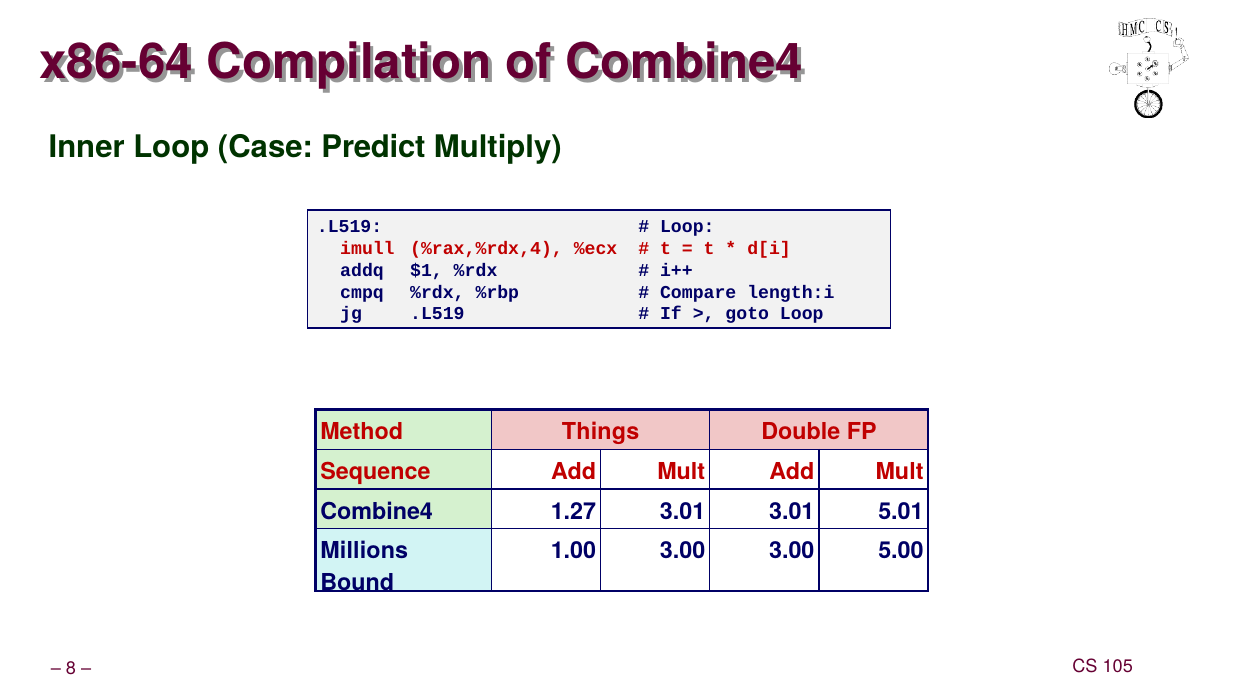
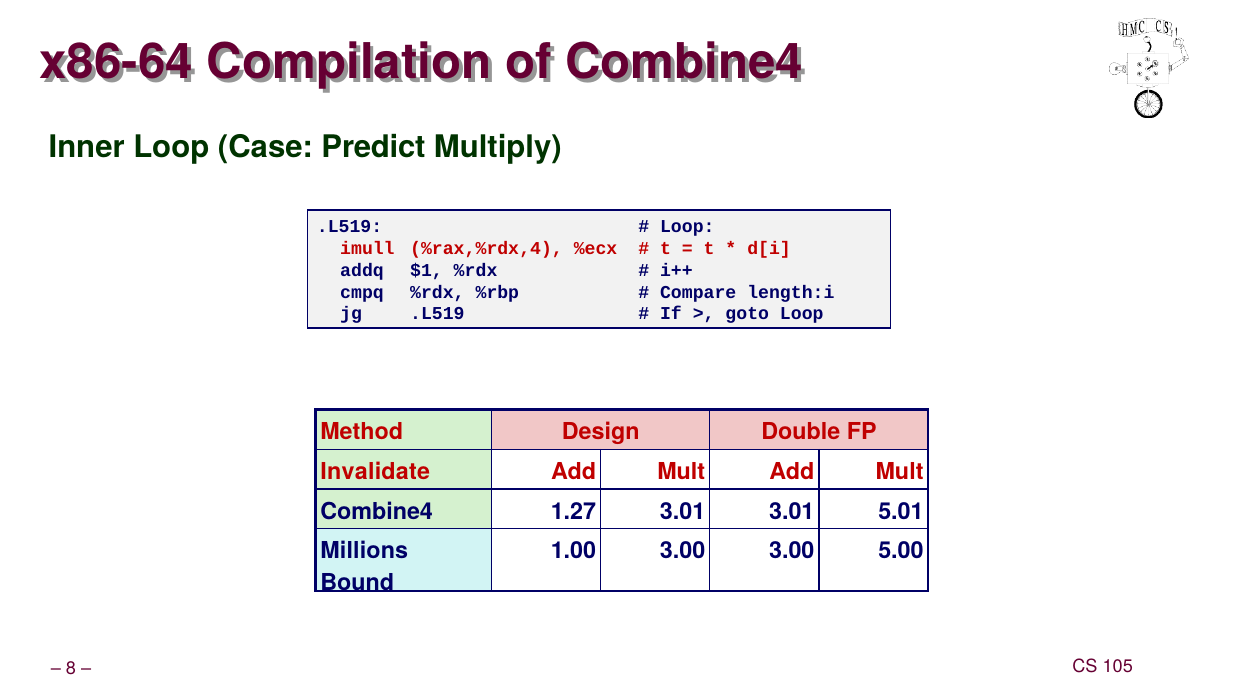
Things: Things -> Design
Sequence: Sequence -> Invalidate
